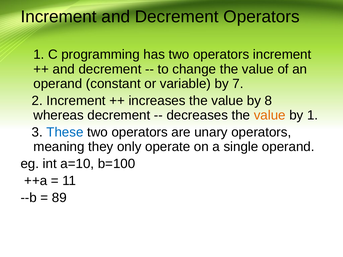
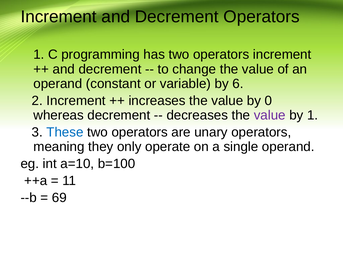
7: 7 -> 6
8: 8 -> 0
value at (270, 115) colour: orange -> purple
89: 89 -> 69
